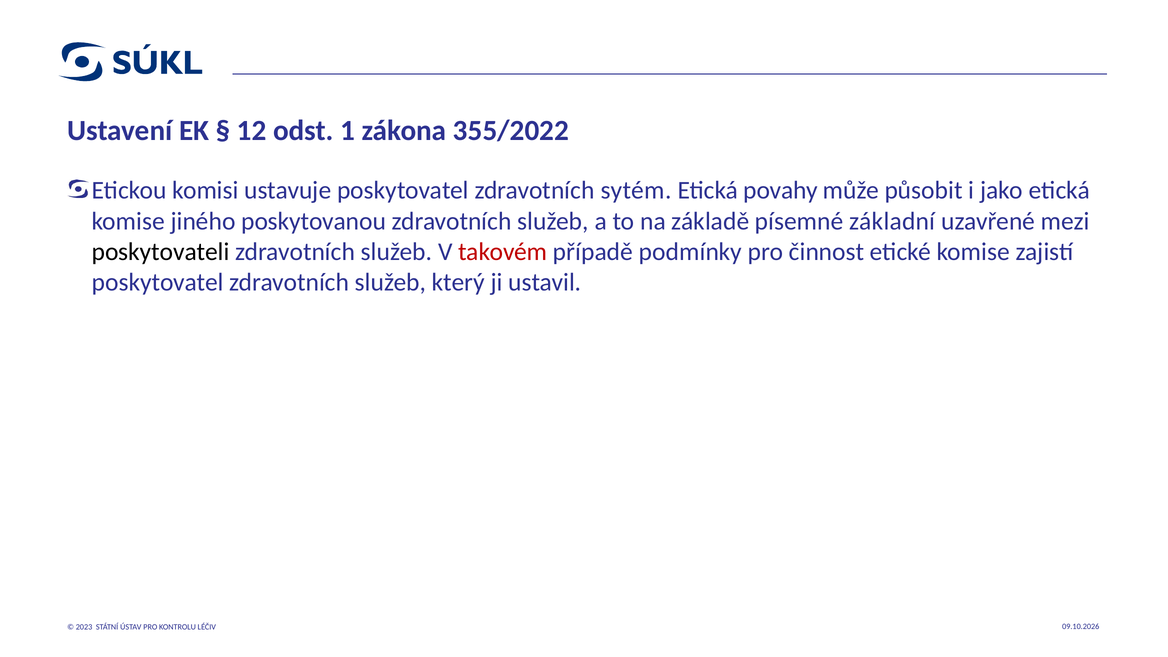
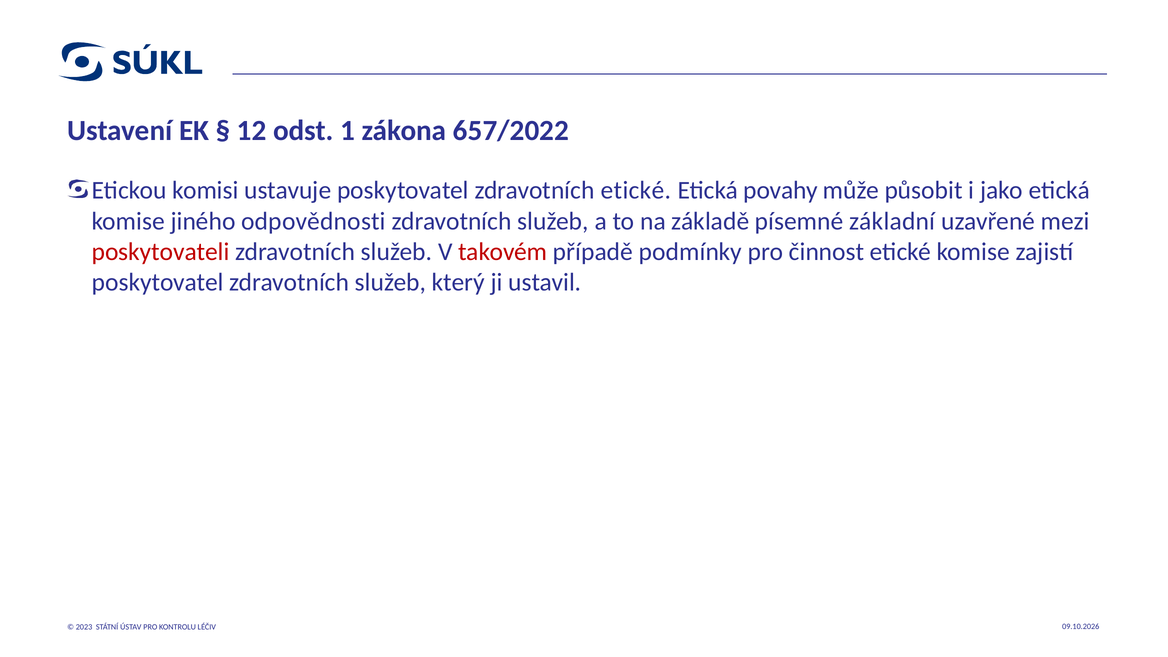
355/2022: 355/2022 -> 657/2022
zdravotních sytém: sytém -> etické
poskytovanou: poskytovanou -> odpovědnosti
poskytovateli colour: black -> red
